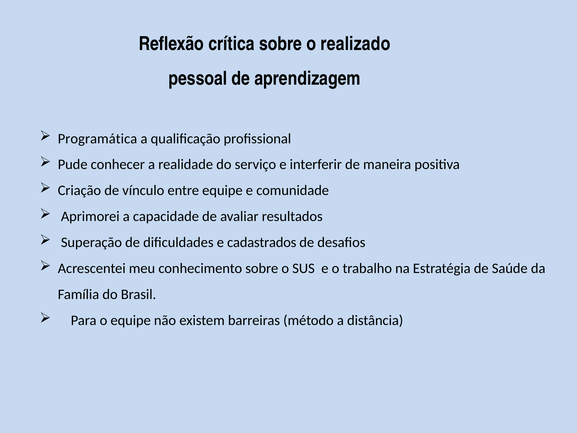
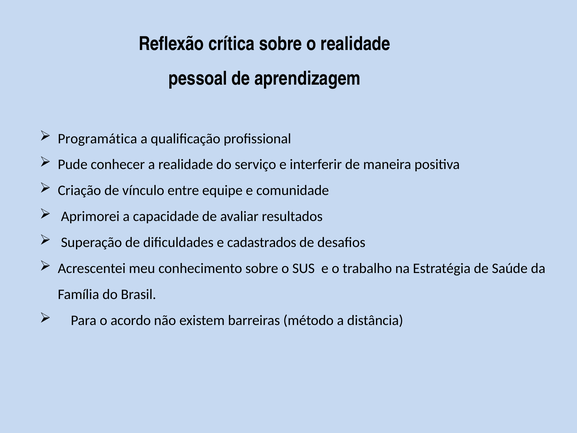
o realizado: realizado -> realidade
o equipe: equipe -> acordo
